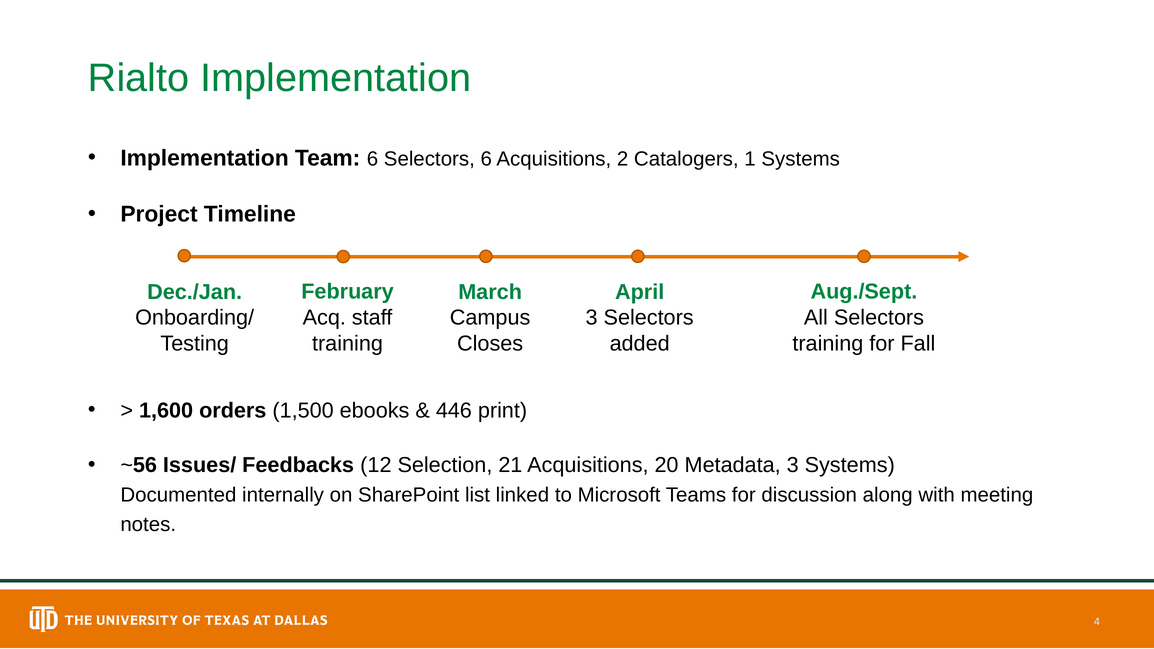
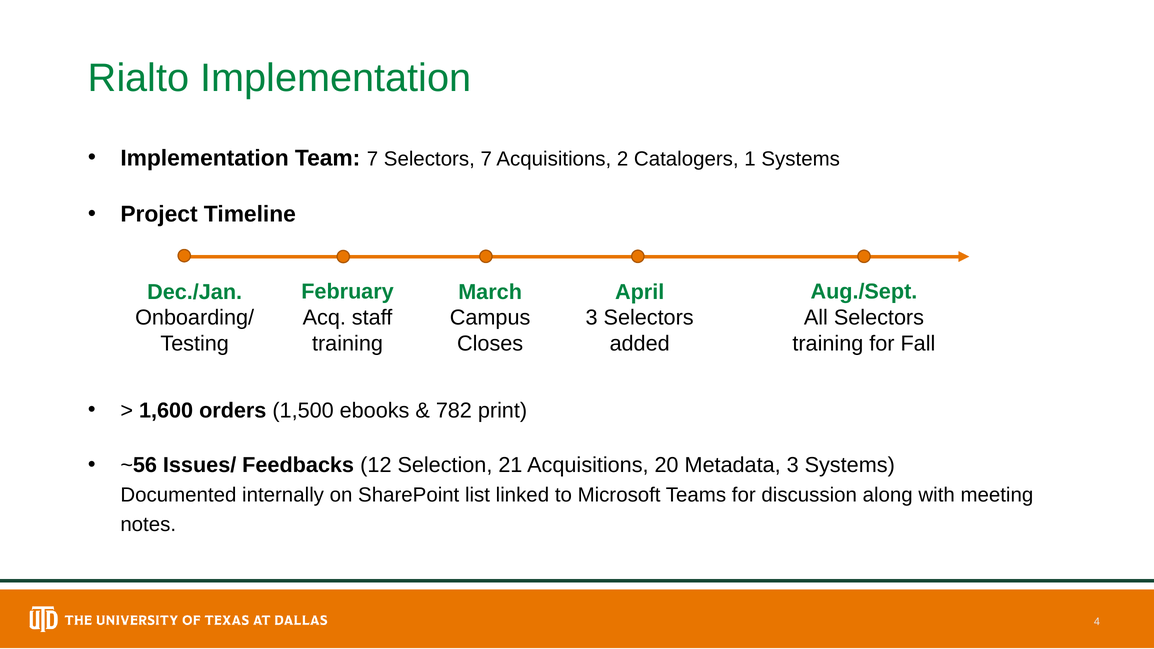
Team 6: 6 -> 7
Selectors 6: 6 -> 7
446: 446 -> 782
